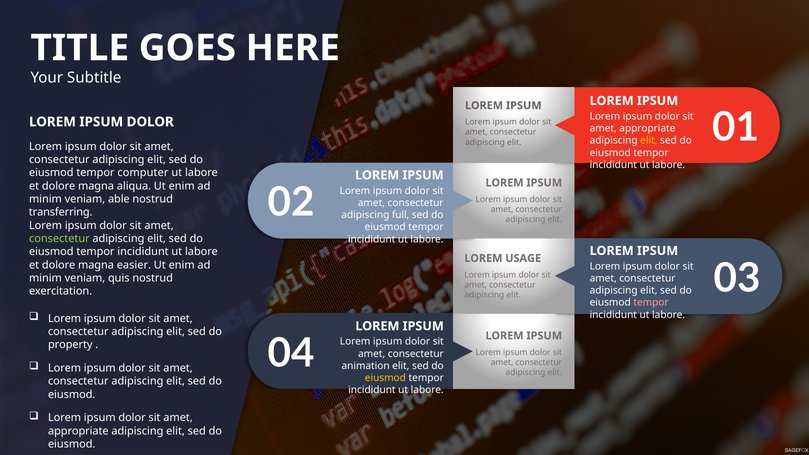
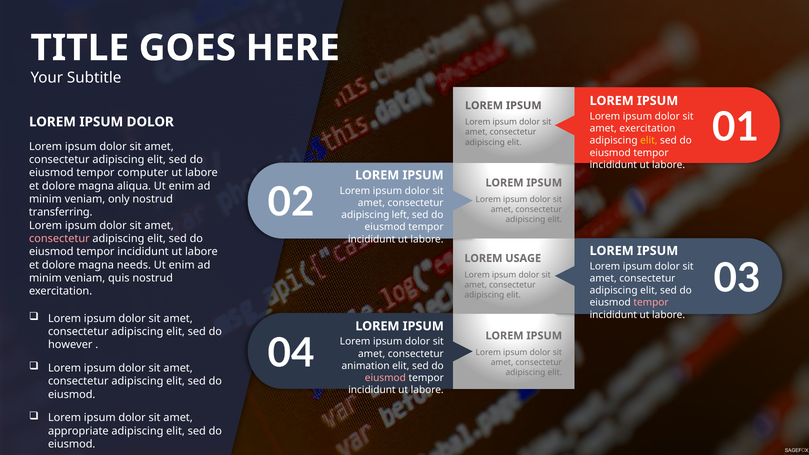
appropriate at (647, 128): appropriate -> exercitation
able: able -> only
full: full -> left
consectetur at (59, 239) colour: light green -> pink
easier: easier -> needs
property: property -> however
eiusmod at (385, 378) colour: yellow -> pink
